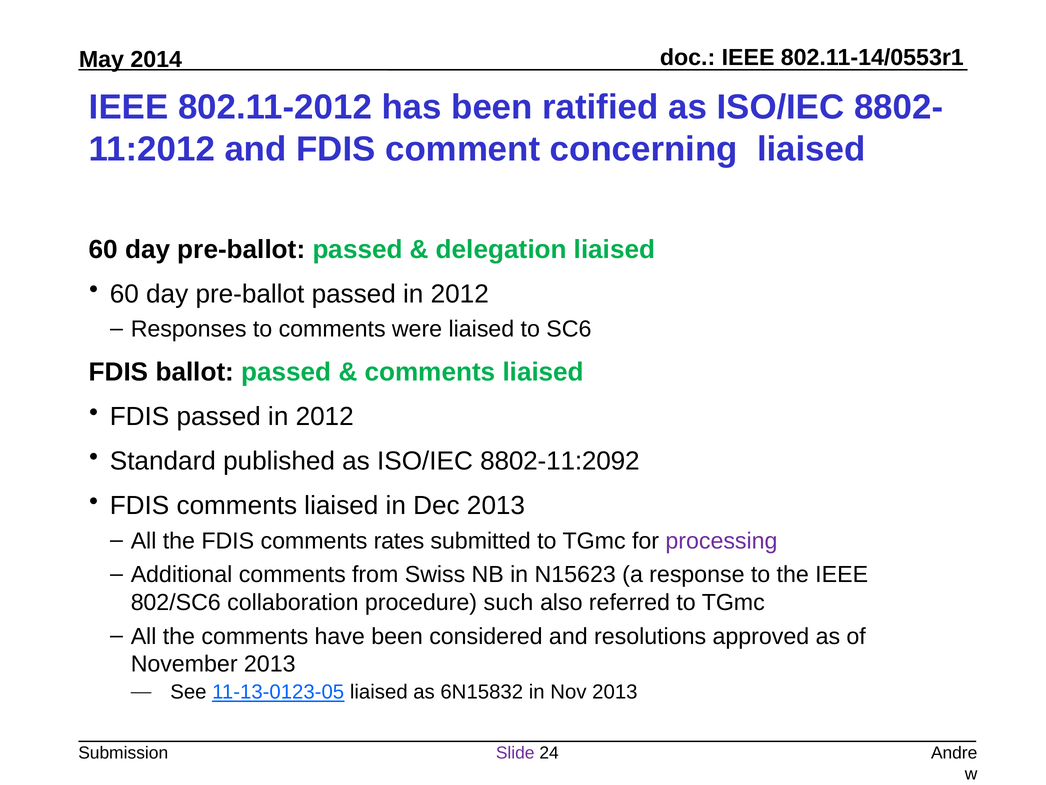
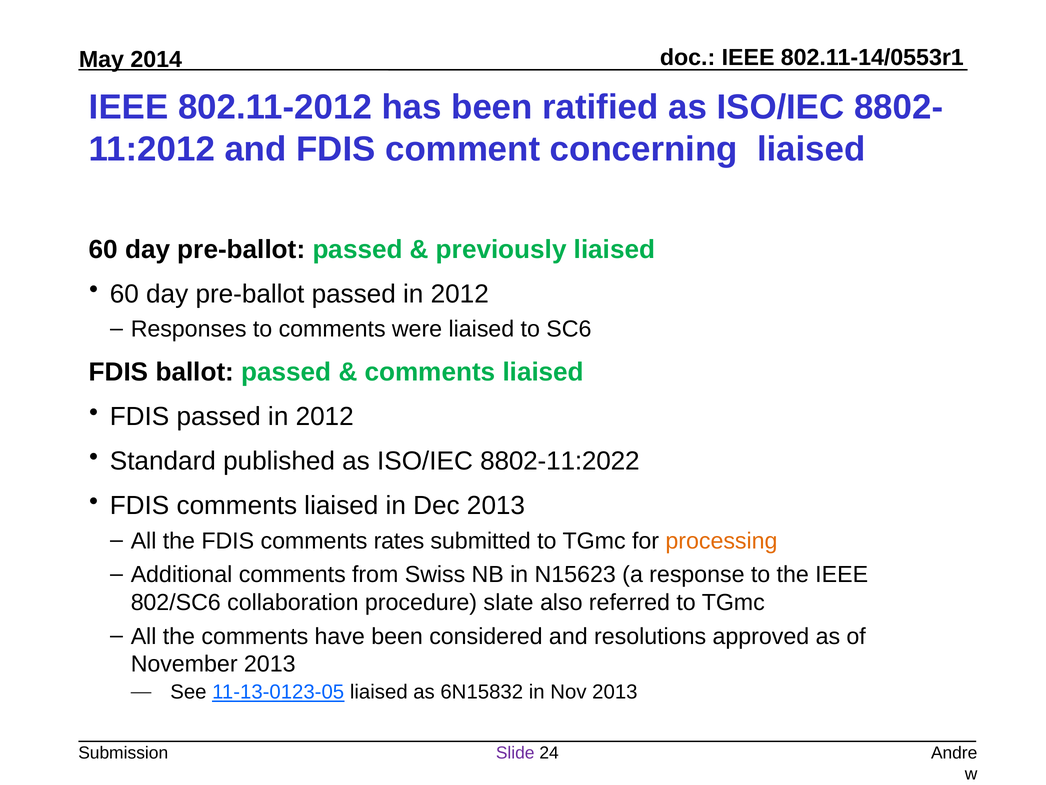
delegation: delegation -> previously
8802-11:2092: 8802-11:2092 -> 8802-11:2022
processing colour: purple -> orange
such: such -> slate
